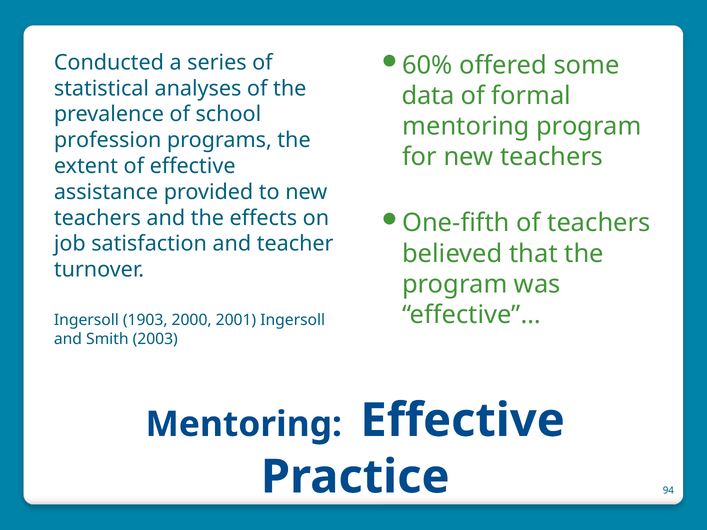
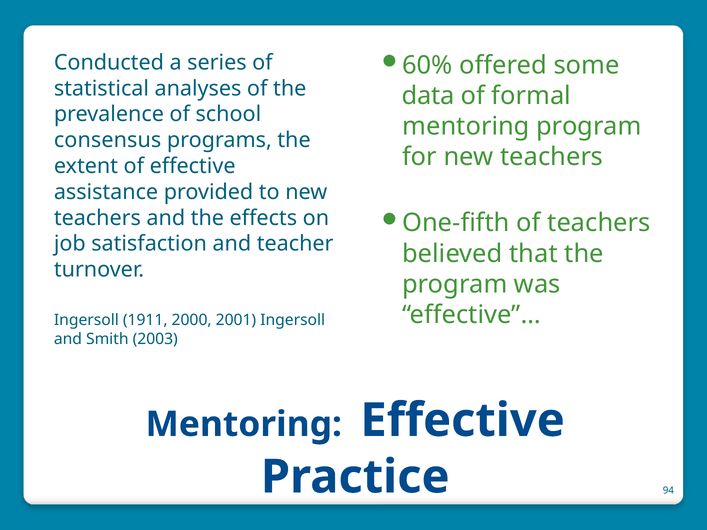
profession: profession -> consensus
1903: 1903 -> 1911
